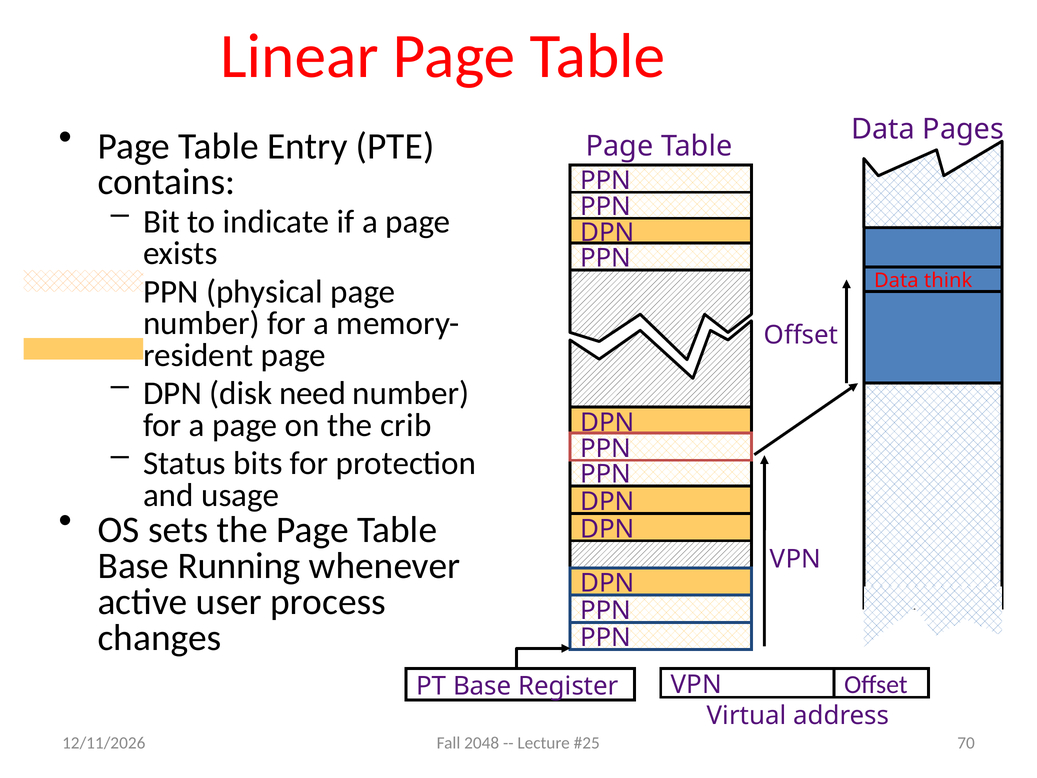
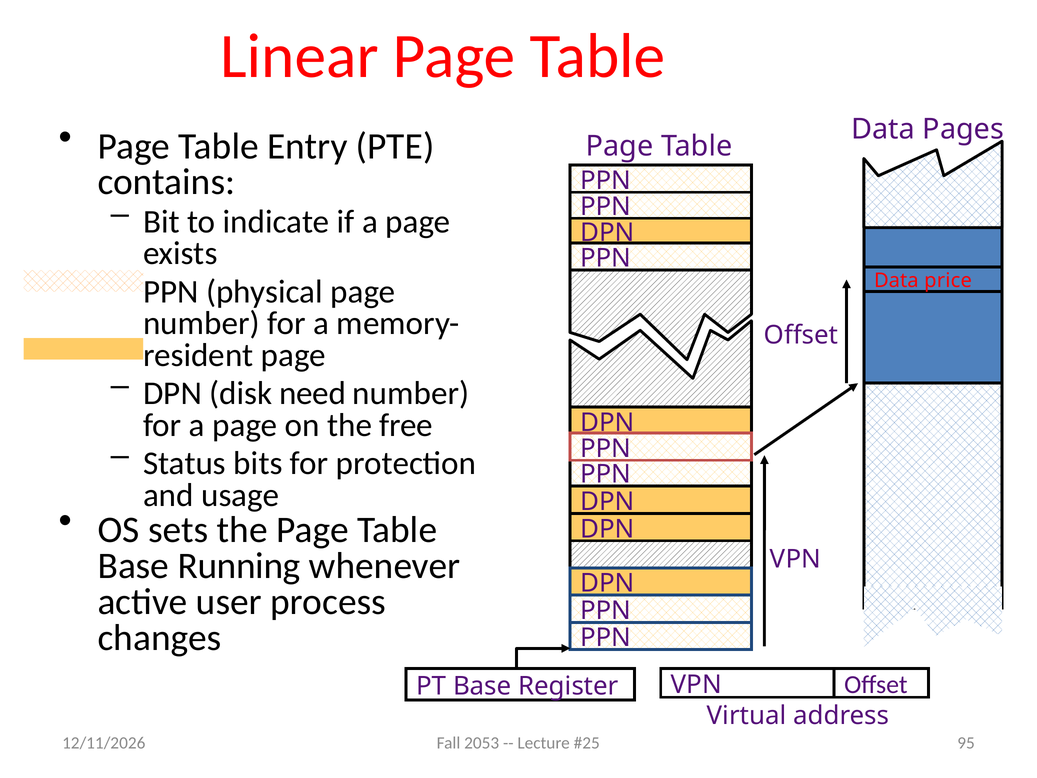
think: think -> price
crib: crib -> free
2048: 2048 -> 2053
70: 70 -> 95
